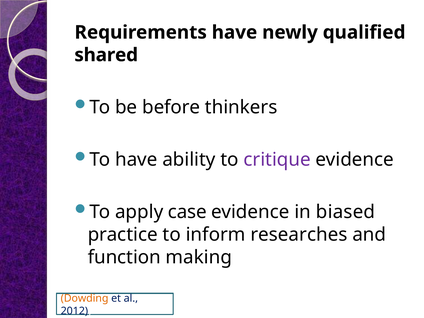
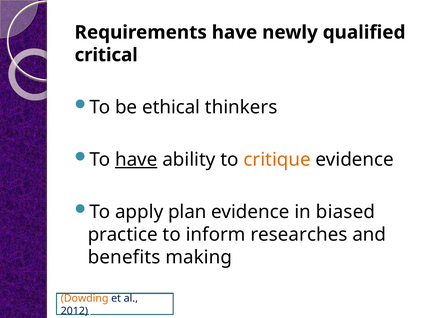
shared: shared -> critical
before: before -> ethical
have at (136, 160) underline: none -> present
critique colour: purple -> orange
case: case -> plan
function: function -> benefits
